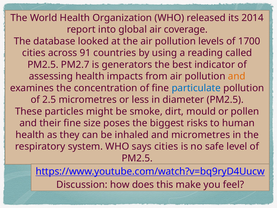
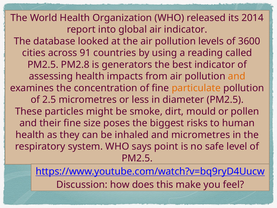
air coverage: coverage -> indicator
1700: 1700 -> 3600
PM2.7: PM2.7 -> PM2.8
particulate colour: blue -> orange
says cities: cities -> point
